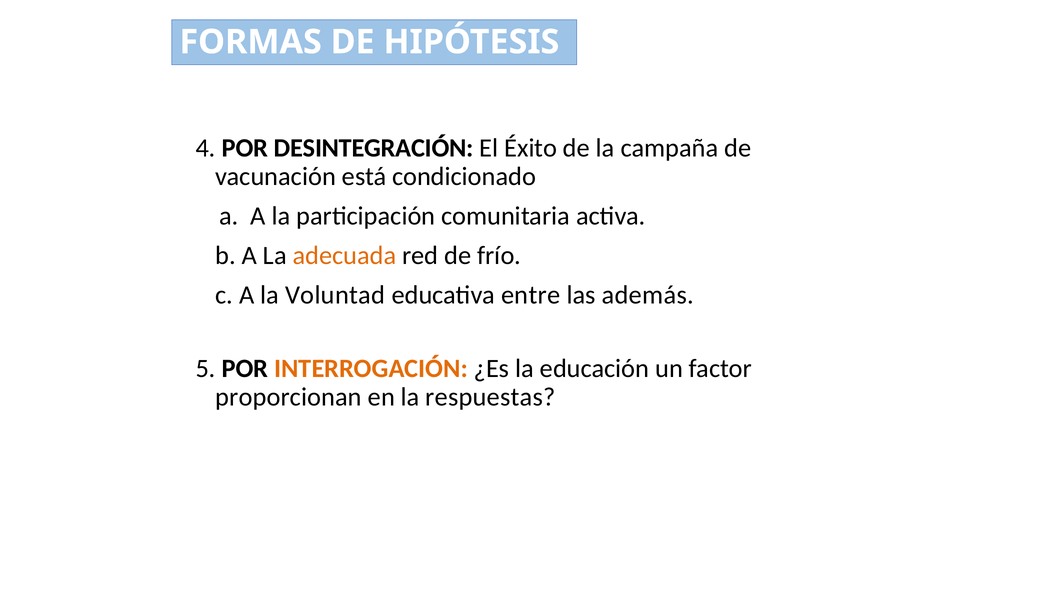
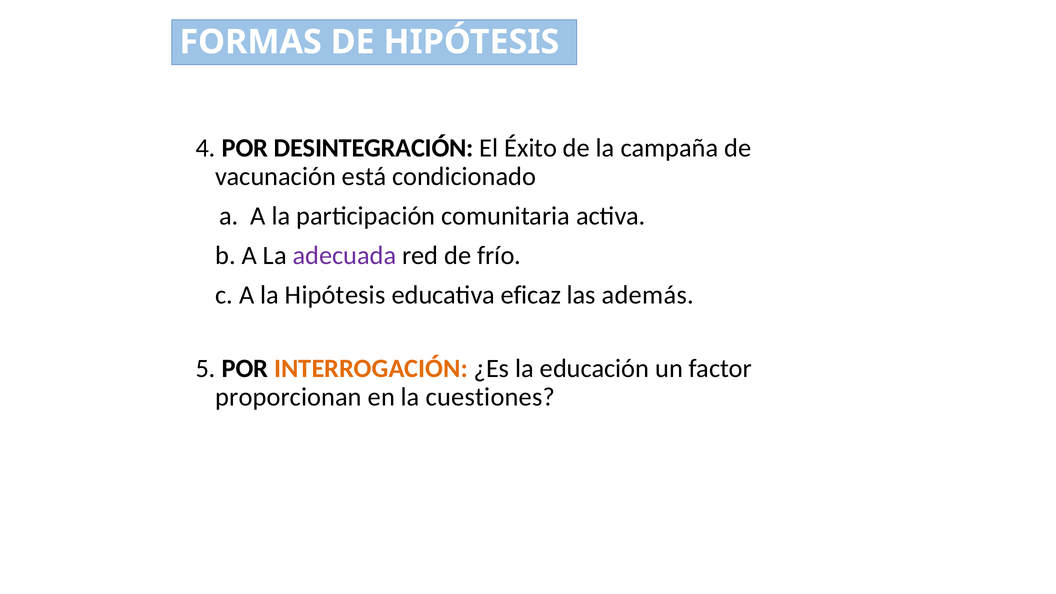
adecuada colour: orange -> purple
la Voluntad: Voluntad -> Hipótesis
entre: entre -> eficaz
respuestas: respuestas -> cuestiones
